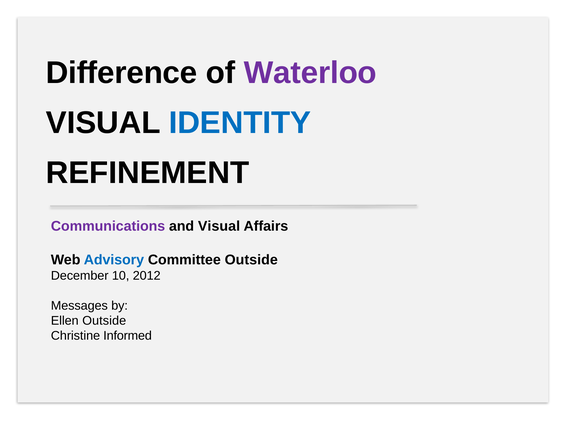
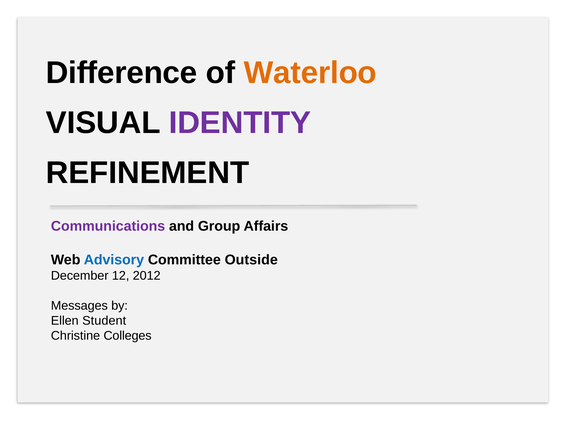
Waterloo colour: purple -> orange
IDENTITY colour: blue -> purple
and Visual: Visual -> Group
10: 10 -> 12
Ellen Outside: Outside -> Student
Informed: Informed -> Colleges
